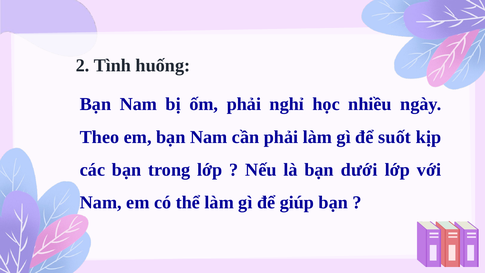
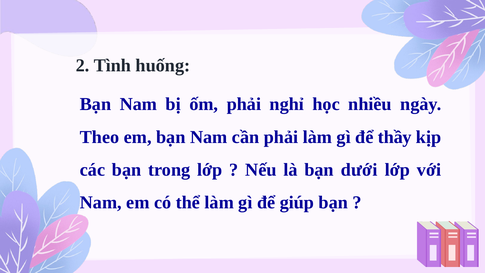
suốt: suốt -> thầy
